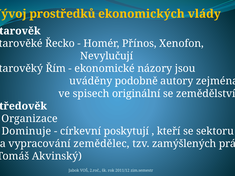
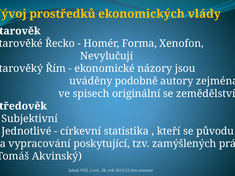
Přínos: Přínos -> Forma
Organizace: Organizace -> Subjektivní
Dominuje: Dominuje -> Jednotlivé
poskytují: poskytují -> statistika
sektoru: sektoru -> původu
zemědělec: zemědělec -> poskytující
